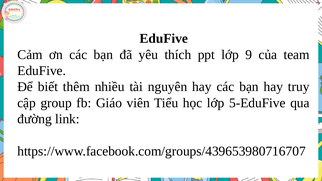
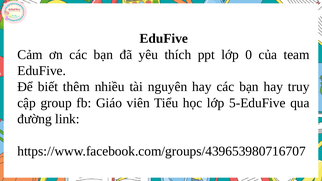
9: 9 -> 0
